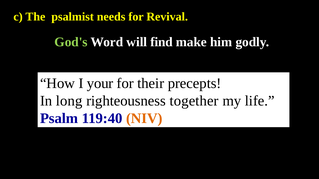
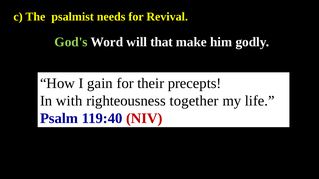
find: find -> that
your: your -> gain
long: long -> with
NIV colour: orange -> red
